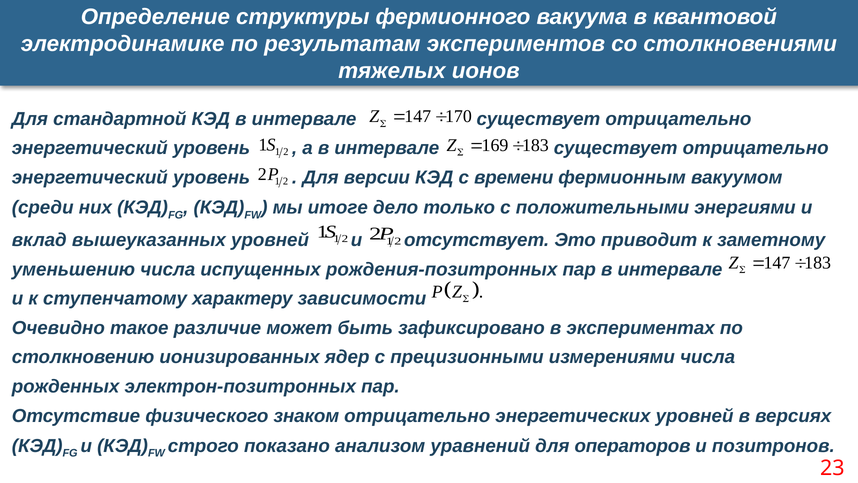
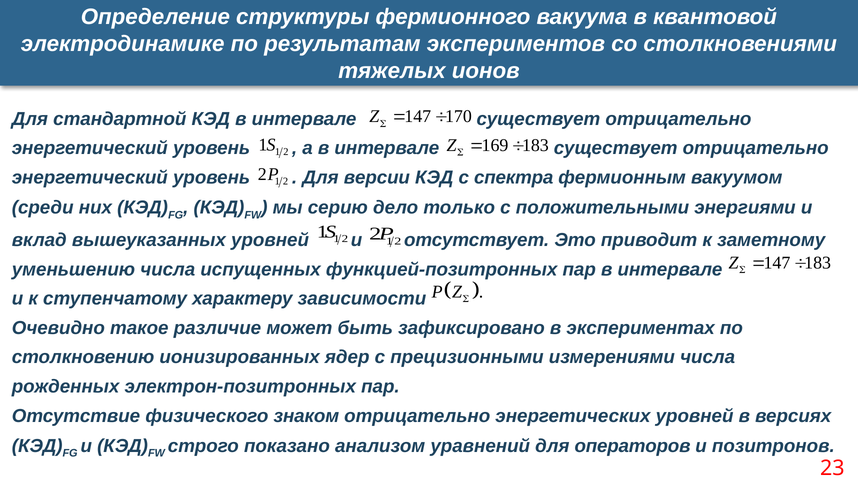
времени: времени -> спектра
итоге: итоге -> серию
рождения-позитронных: рождения-позитронных -> функцией-позитронных
